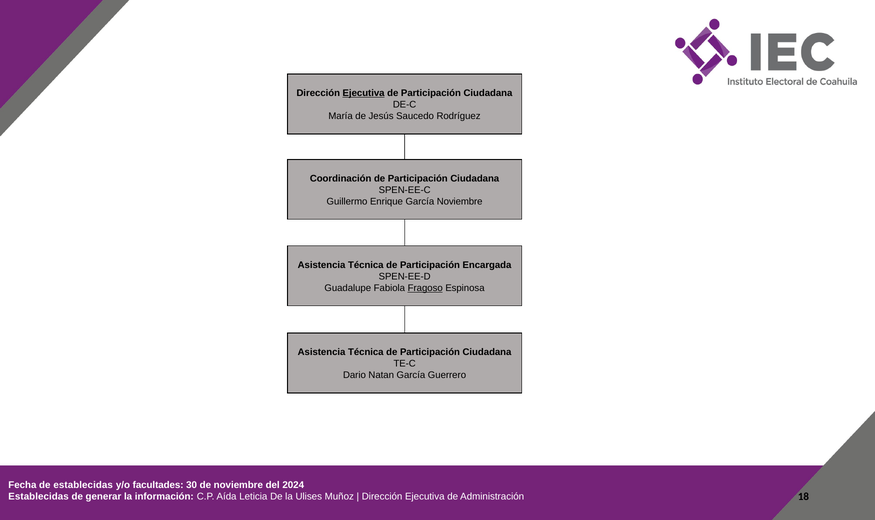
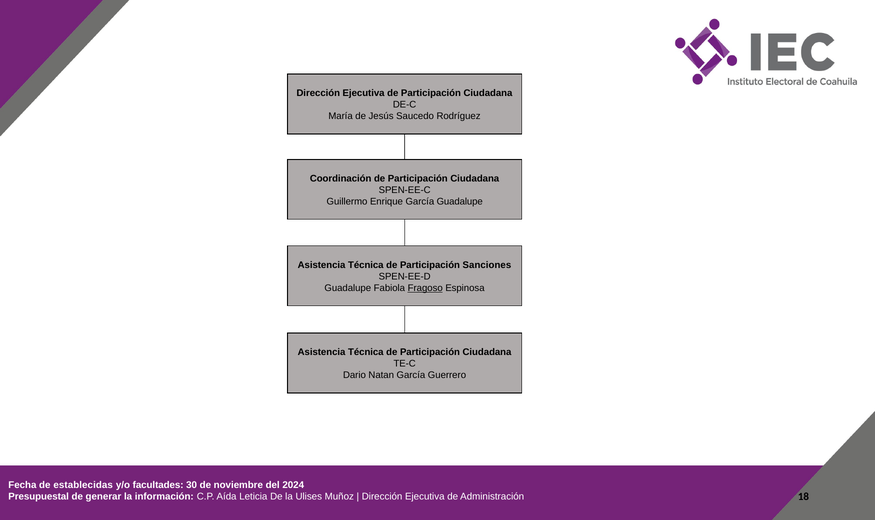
Ejecutiva at (364, 93) underline: present -> none
García Noviembre: Noviembre -> Guadalupe
Encargada: Encargada -> Sanciones
Establecidas at (39, 497): Establecidas -> Presupuestal
